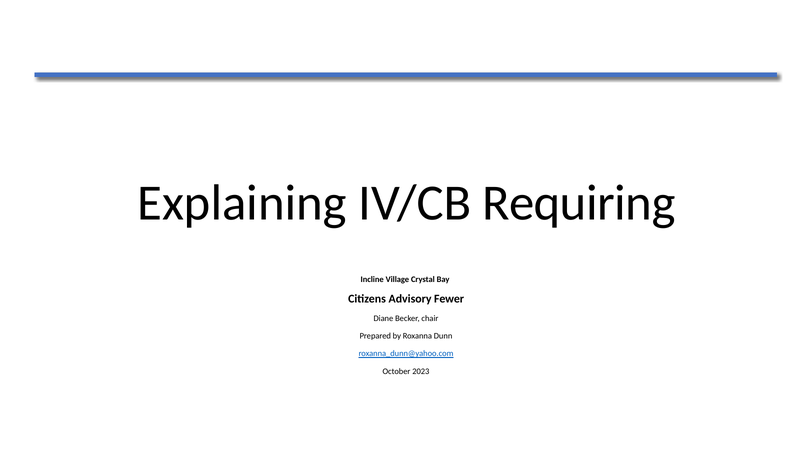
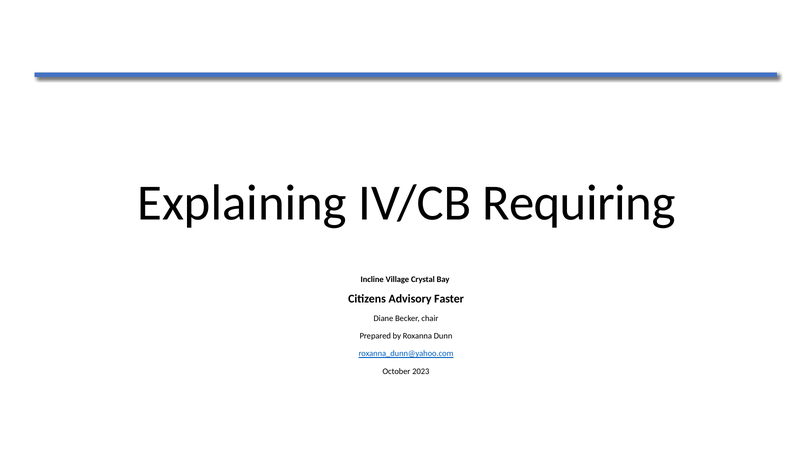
Fewer: Fewer -> Faster
